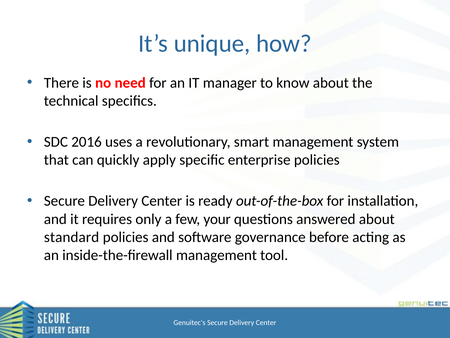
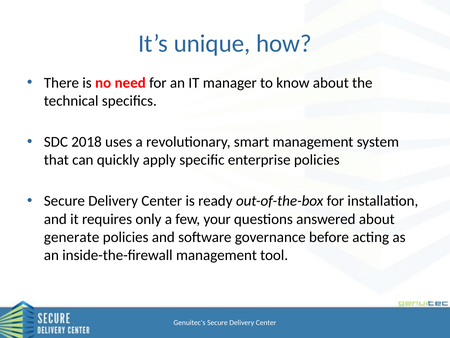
2016: 2016 -> 2018
standard: standard -> generate
